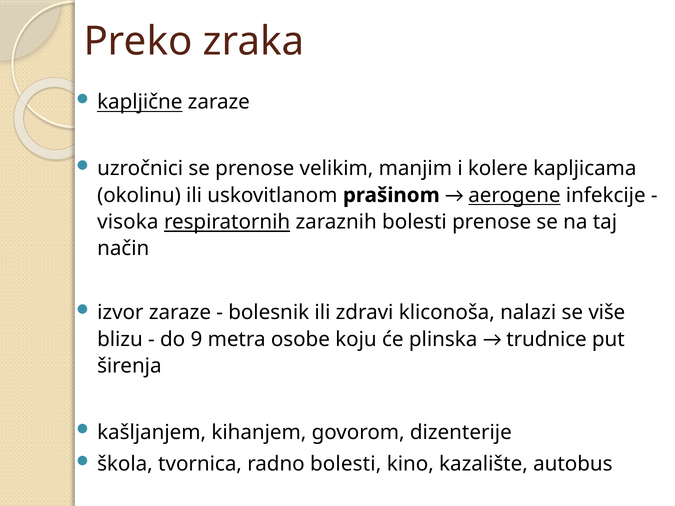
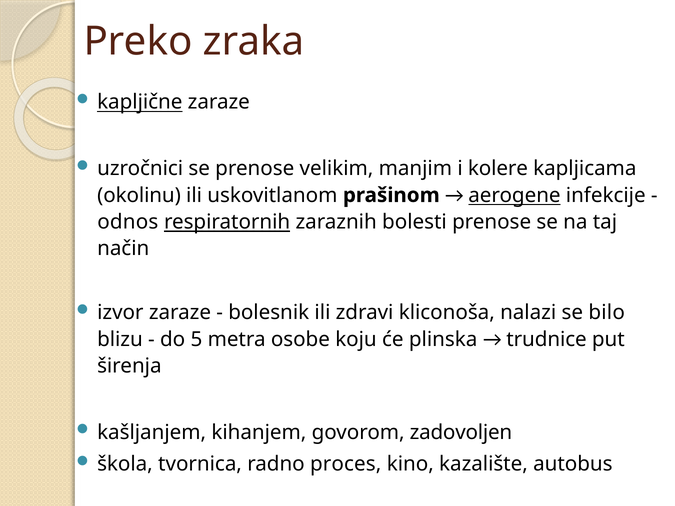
visoka: visoka -> odnos
više: više -> bilo
9: 9 -> 5
dizenterije: dizenterije -> zadovoljen
radno bolesti: bolesti -> proces
